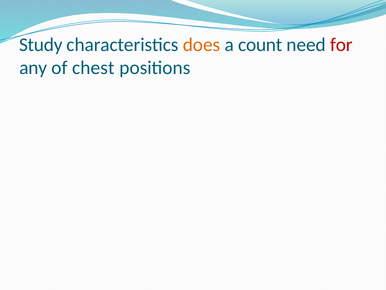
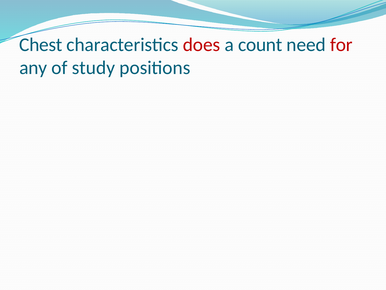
Study: Study -> Chest
does colour: orange -> red
chest: chest -> study
